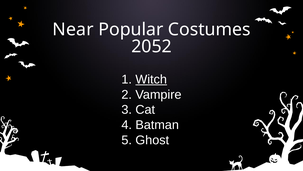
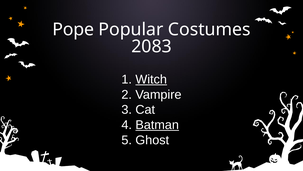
Near: Near -> Pope
2052: 2052 -> 2083
Batman underline: none -> present
